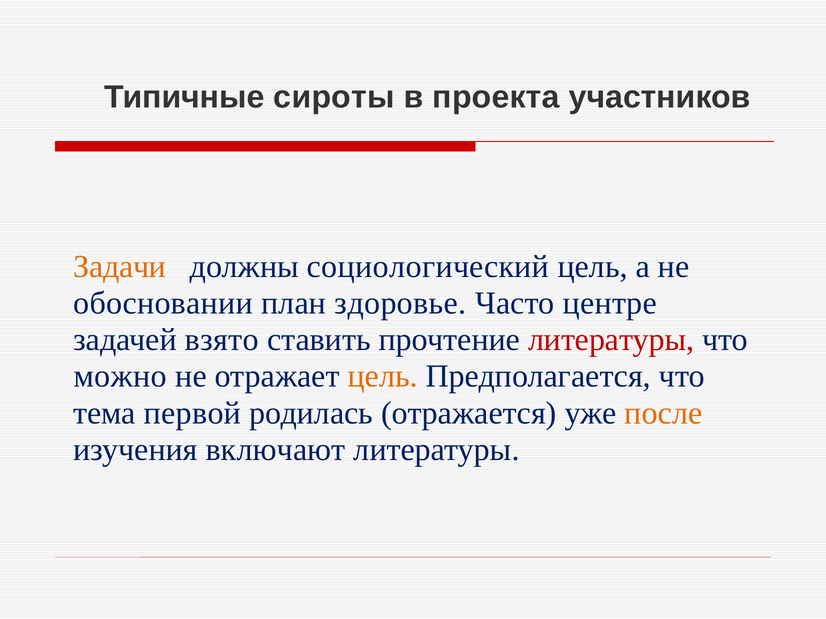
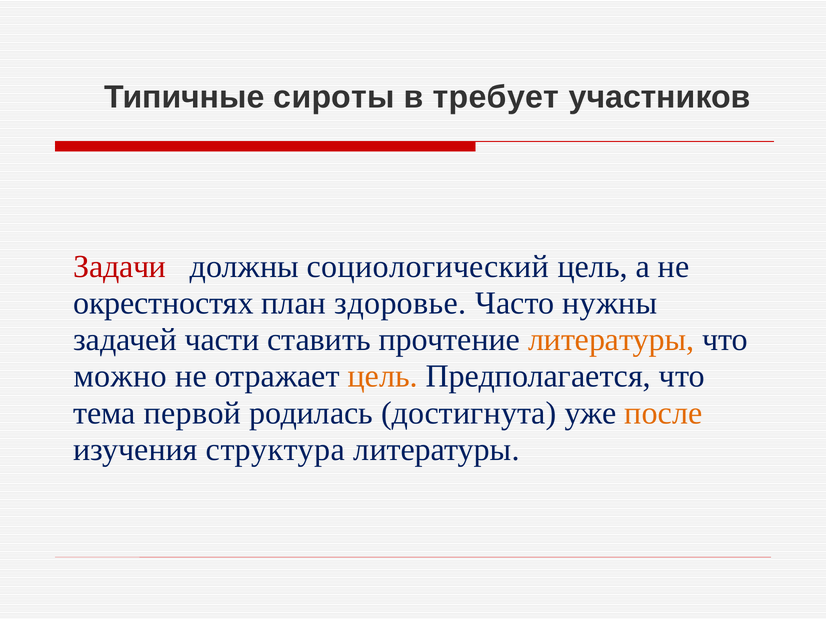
проекта: проекта -> требует
Задачи colour: orange -> red
обосновании: обосновании -> окрестностях
центре: центре -> нужны
взято: взято -> части
литературы at (611, 340) colour: red -> orange
отражается: отражается -> достигнута
включают: включают -> структура
